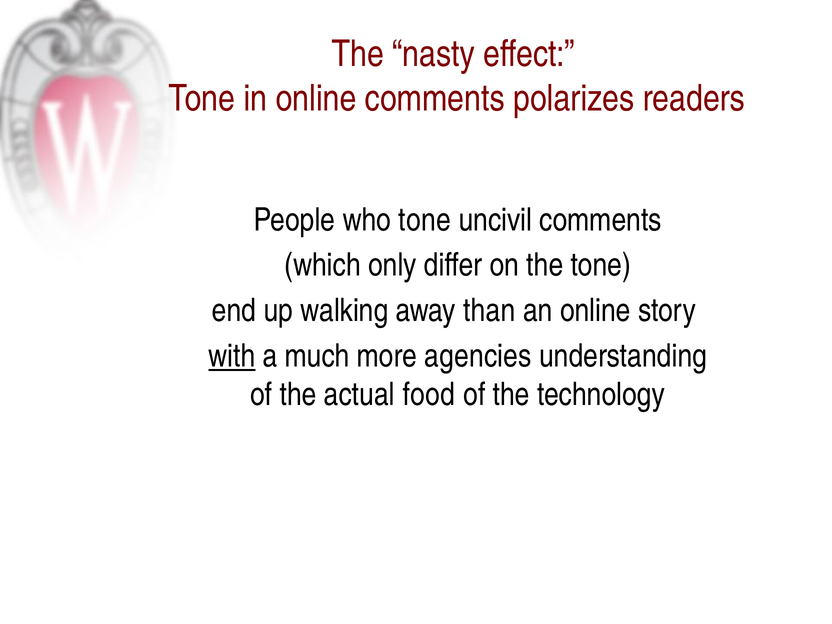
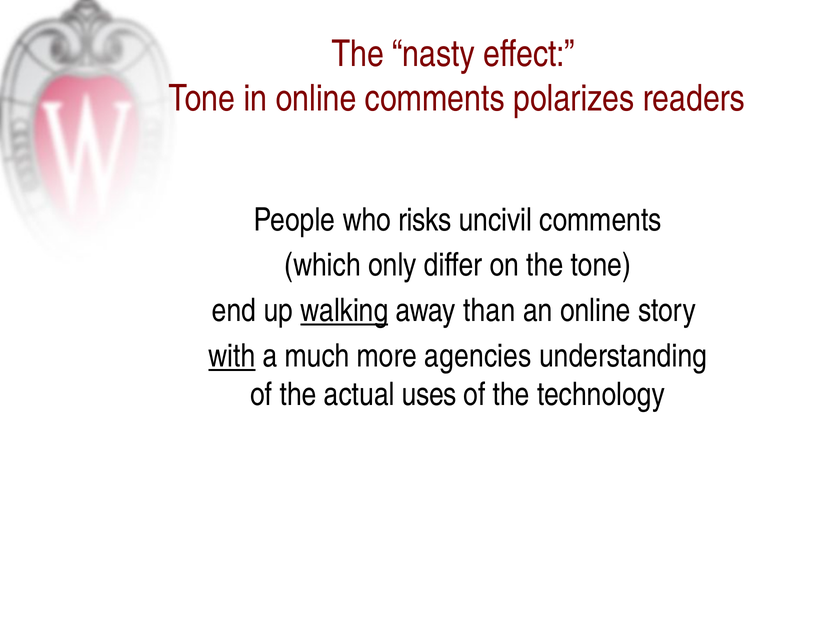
who tone: tone -> risks
walking underline: none -> present
food: food -> uses
